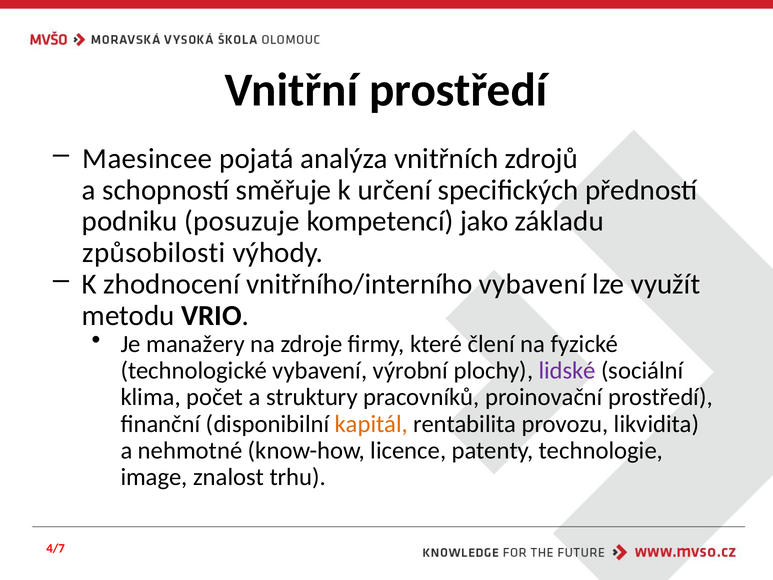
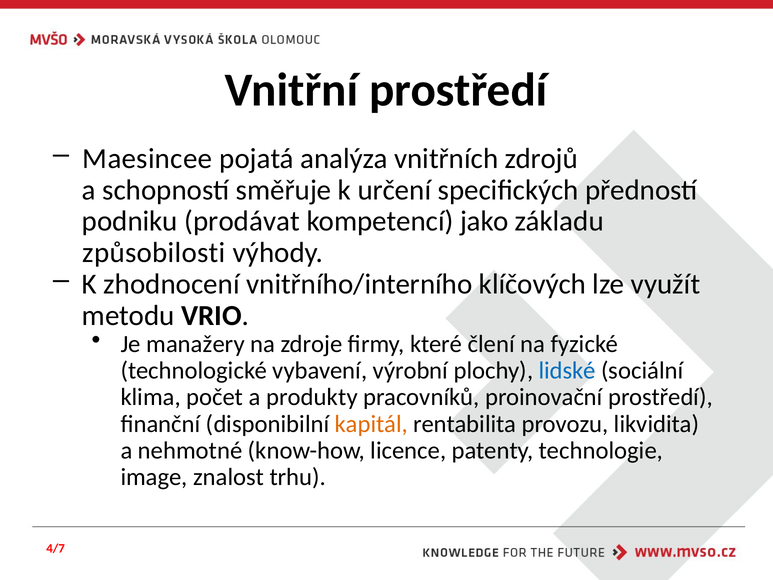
posuzuje: posuzuje -> prodávat
vnitřního/interního vybavení: vybavení -> klíčových
lidské colour: purple -> blue
struktury: struktury -> produkty
